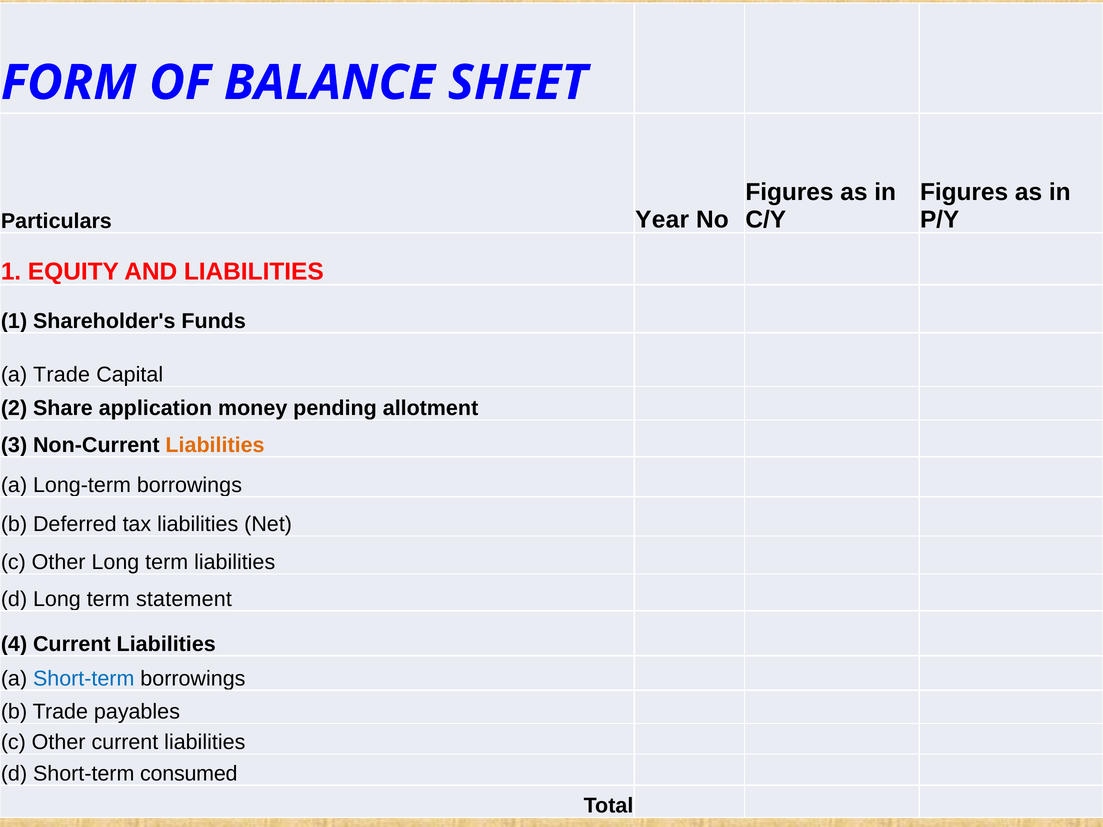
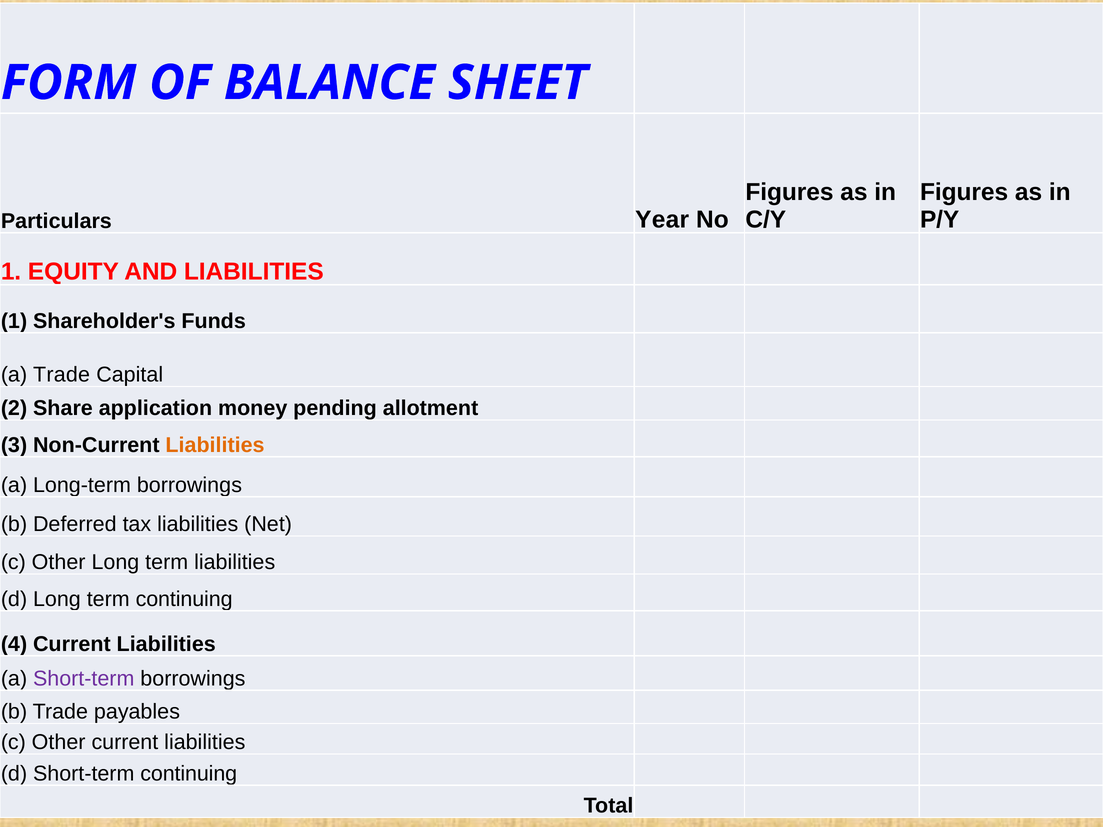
term statement: statement -> continuing
Short-term at (84, 679) colour: blue -> purple
Short-term consumed: consumed -> continuing
